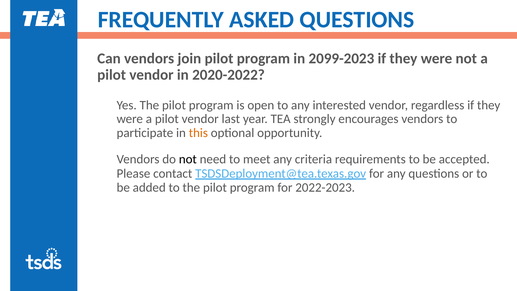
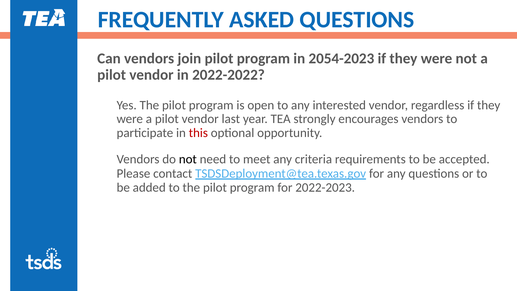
2099-2023: 2099-2023 -> 2054-2023
2020-2022: 2020-2022 -> 2022-2022
this colour: orange -> red
